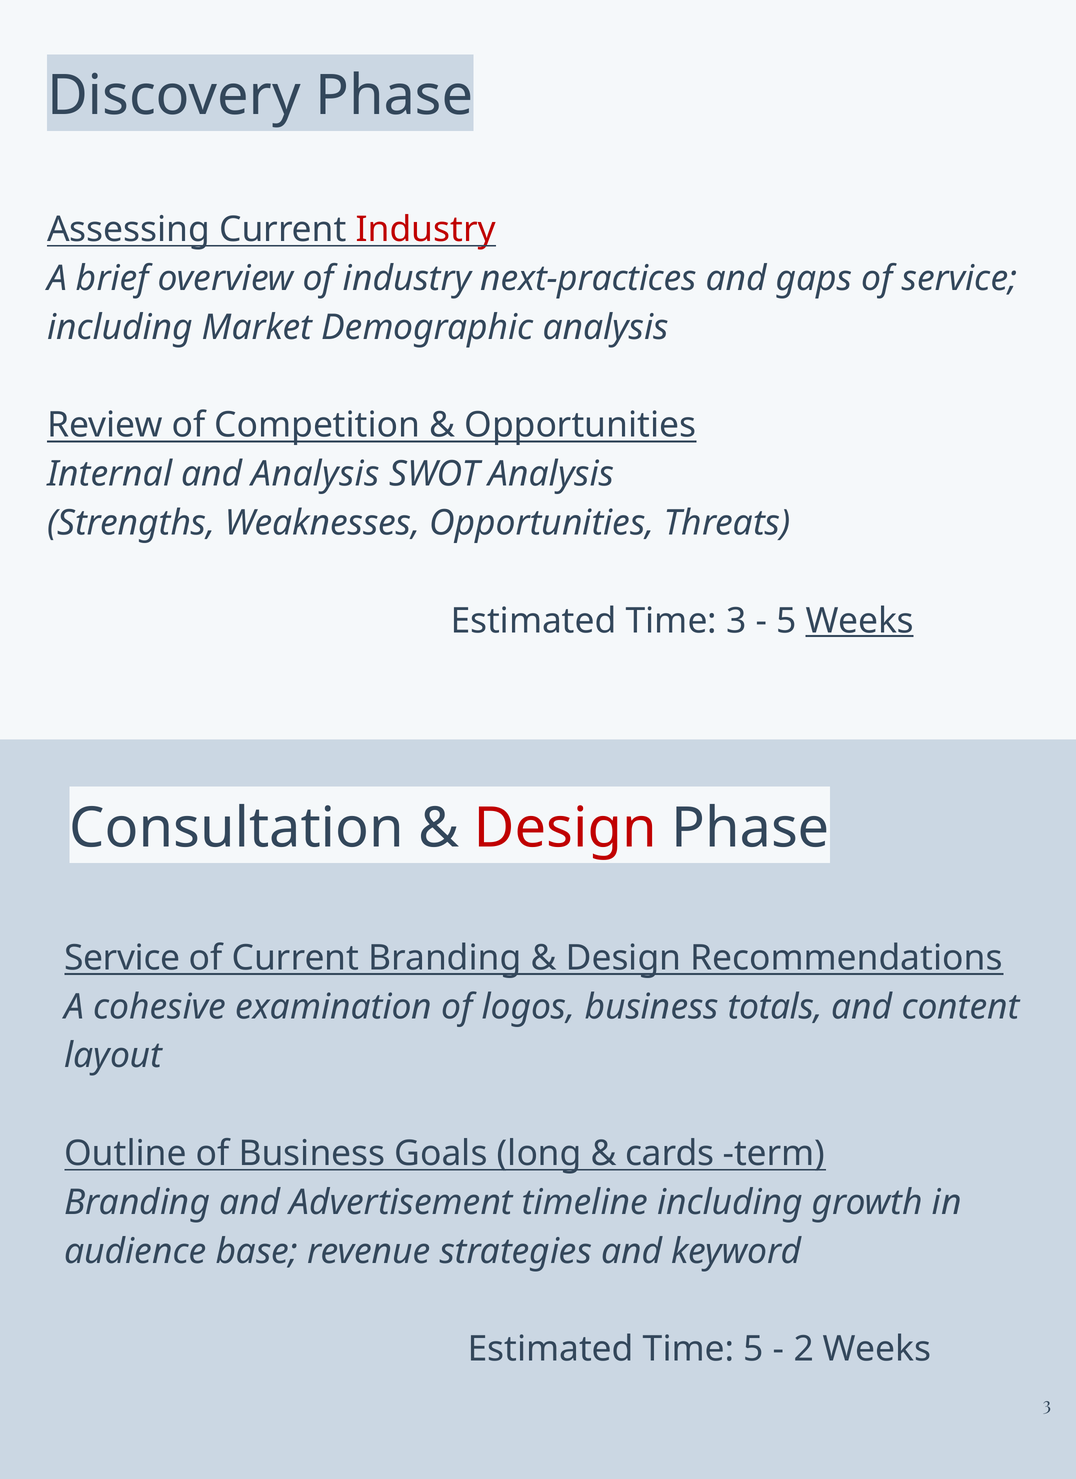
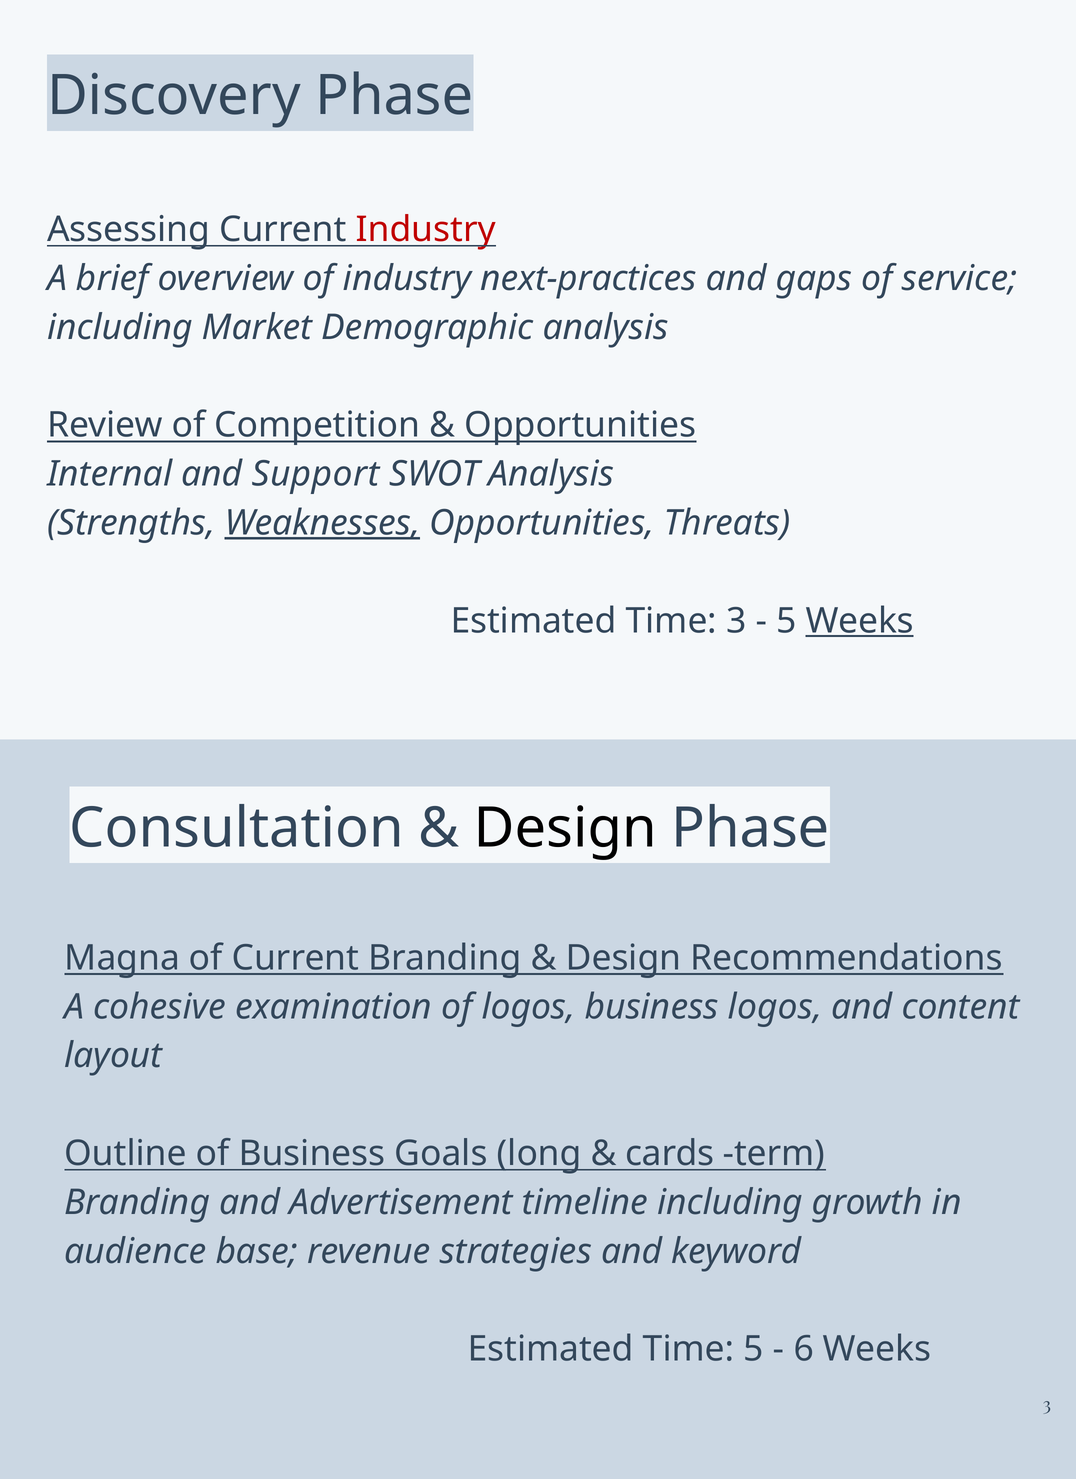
and Analysis: Analysis -> Support
Weaknesses underline: none -> present
Design at (565, 828) colour: red -> black
Service at (122, 958): Service -> Magna
business totals: totals -> logos
2: 2 -> 6
